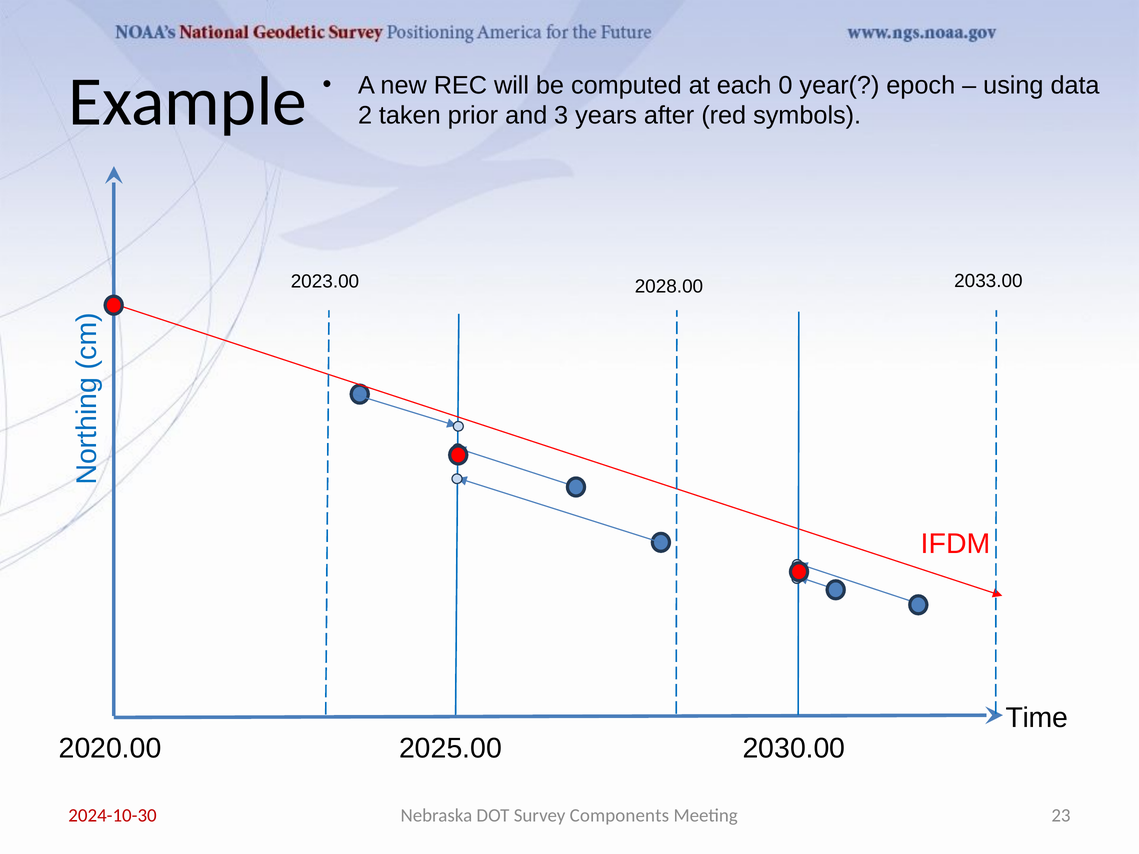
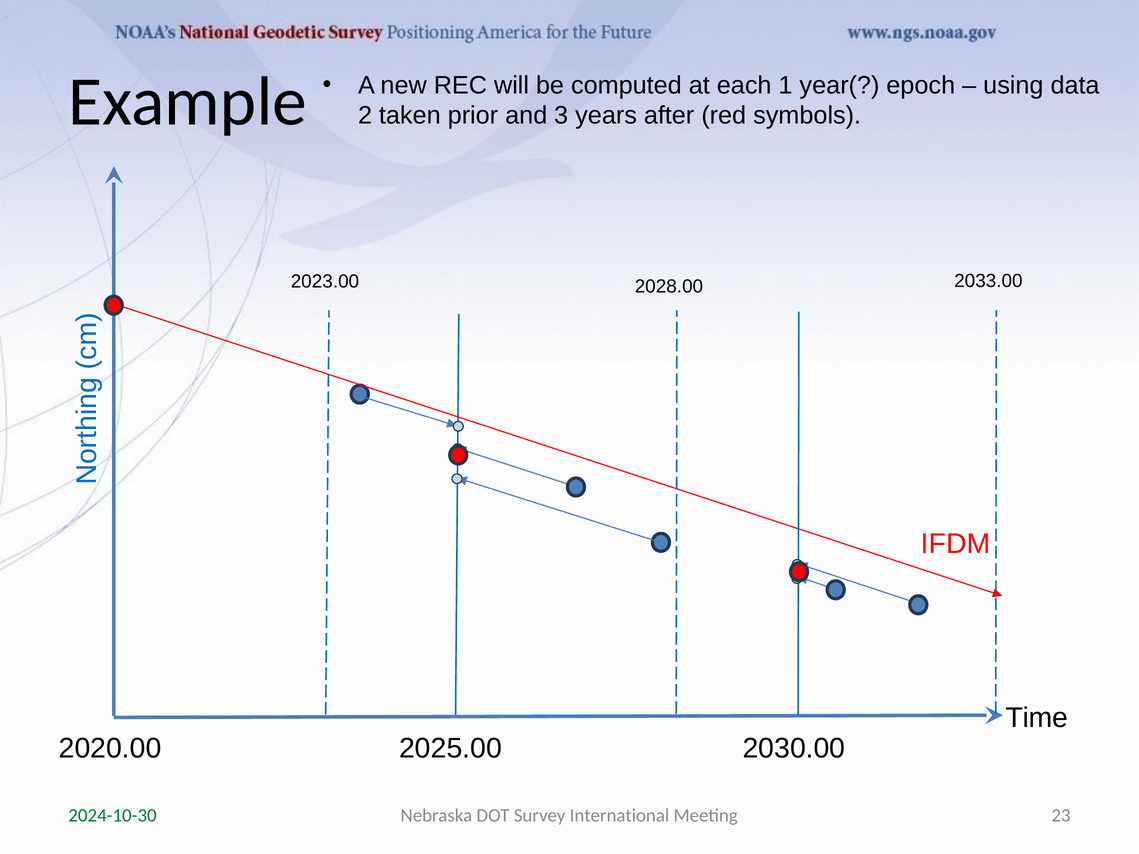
0: 0 -> 1
2024-10-30 colour: red -> green
Components: Components -> International
